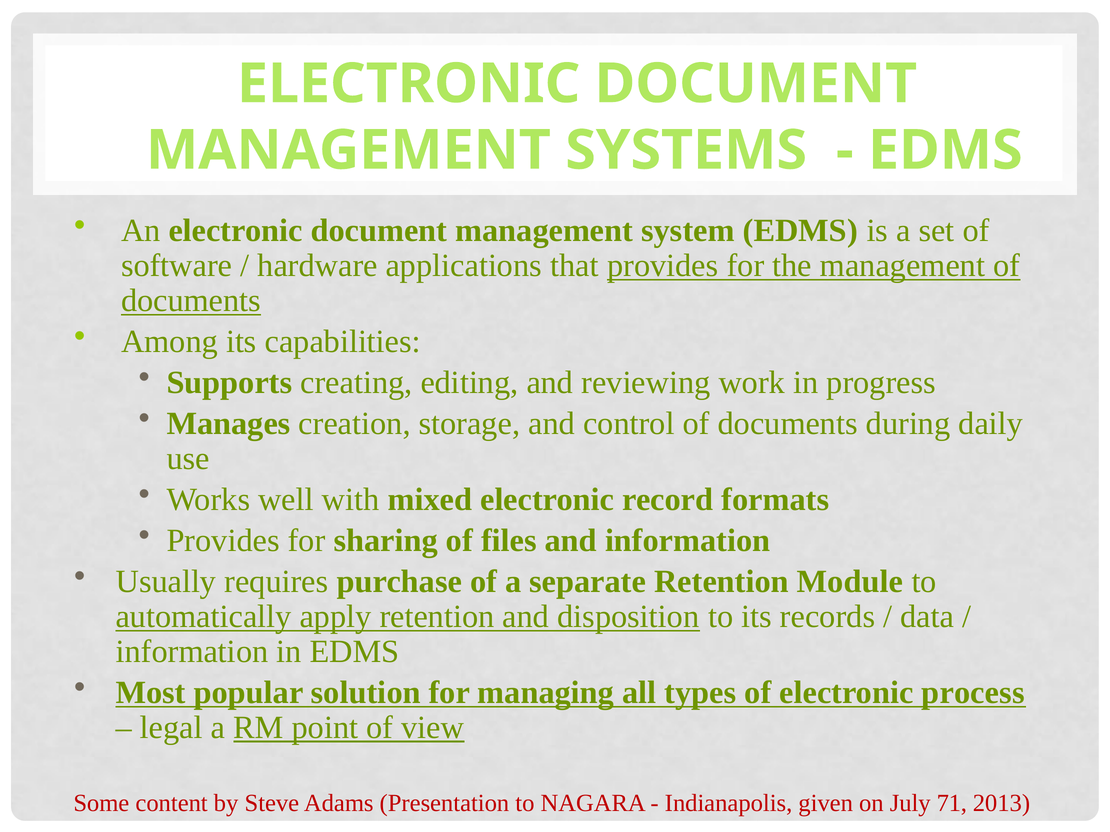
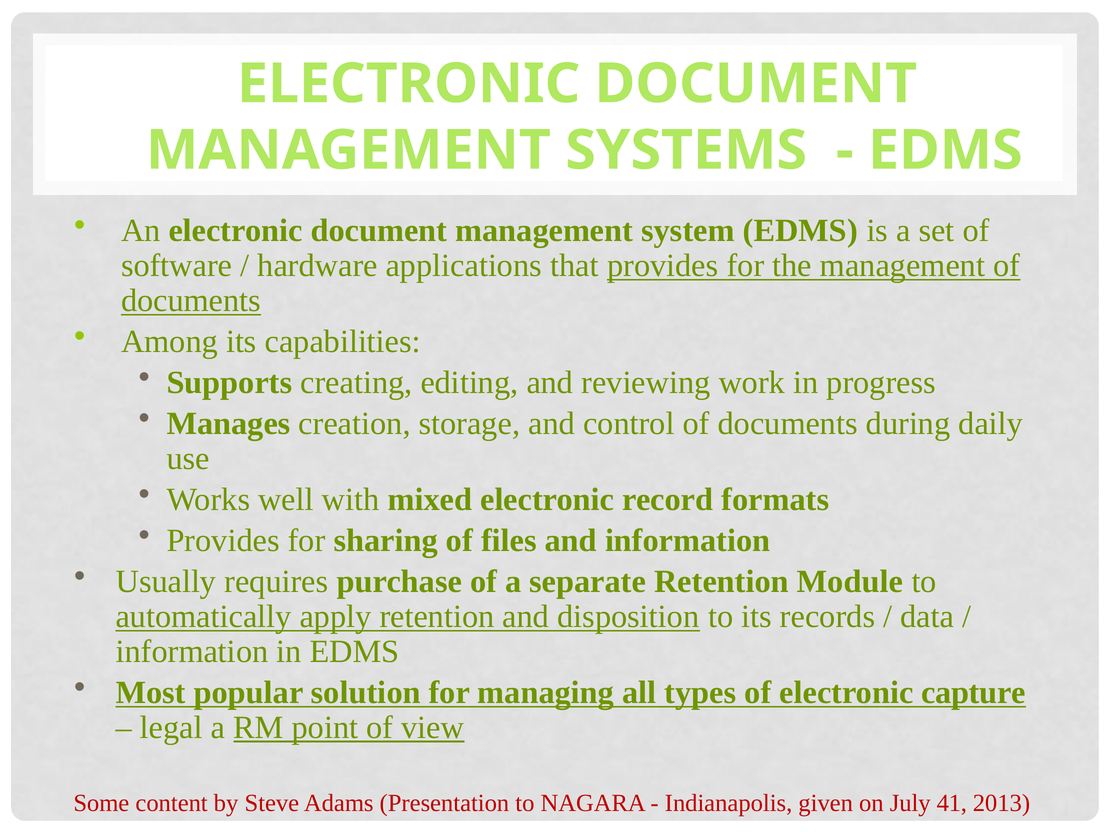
process: process -> capture
71: 71 -> 41
